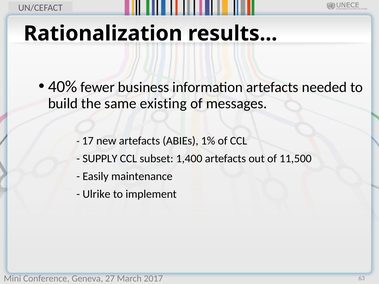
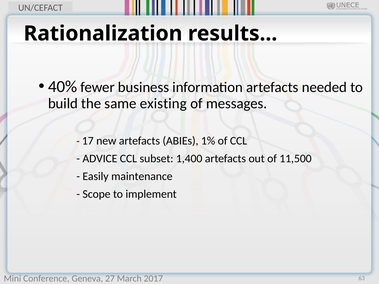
SUPPLY: SUPPLY -> ADVICE
Ulrike: Ulrike -> Scope
